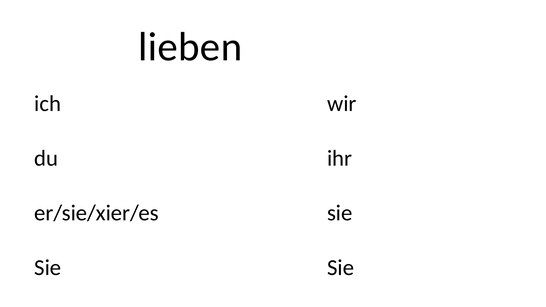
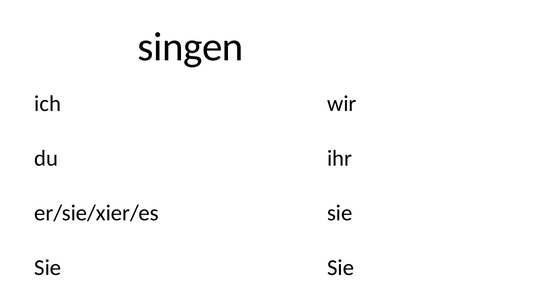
lieben: lieben -> singen
